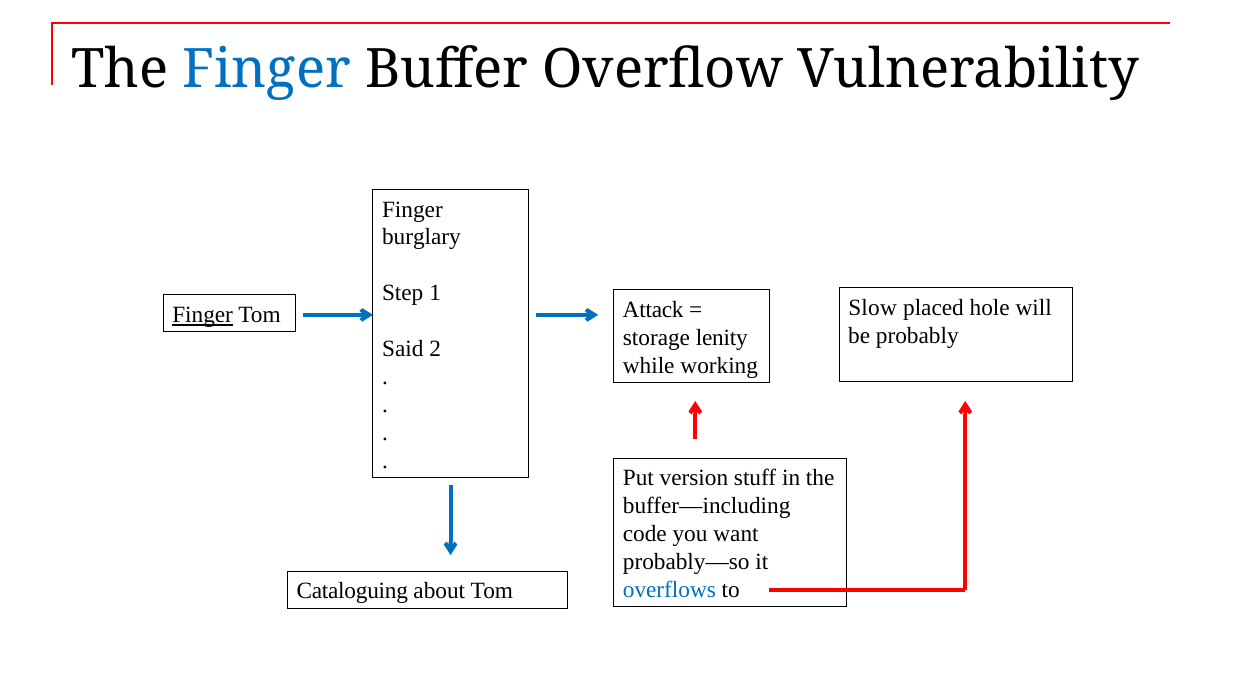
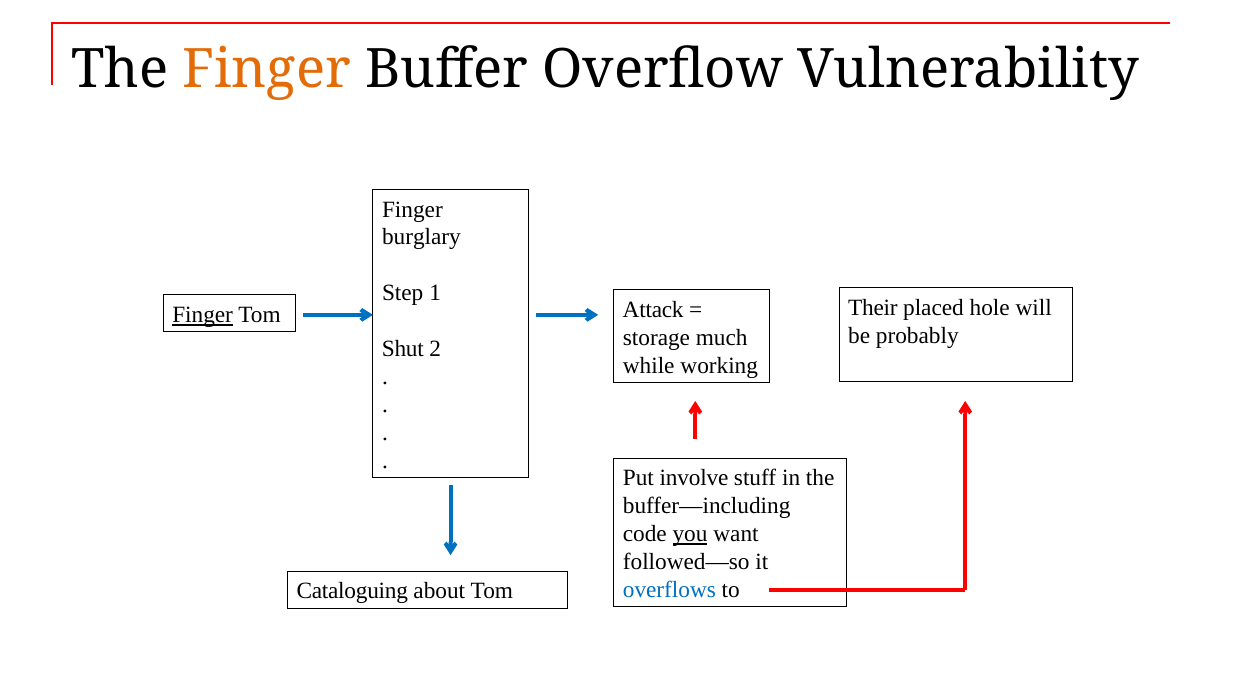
Finger at (267, 69) colour: blue -> orange
Slow: Slow -> Their
lenity: lenity -> much
Said: Said -> Shut
version: version -> involve
you underline: none -> present
probably—so: probably—so -> followed—so
